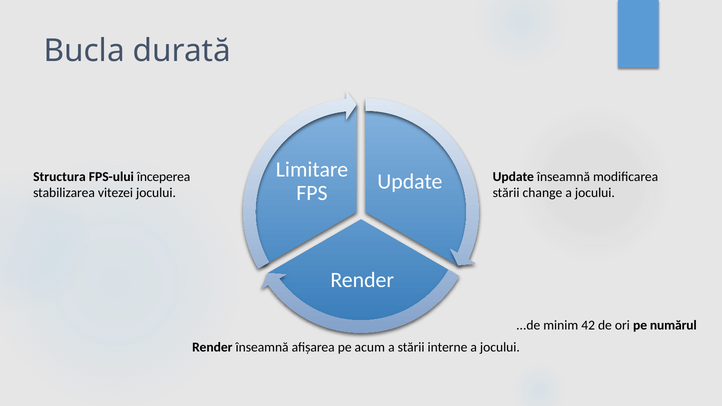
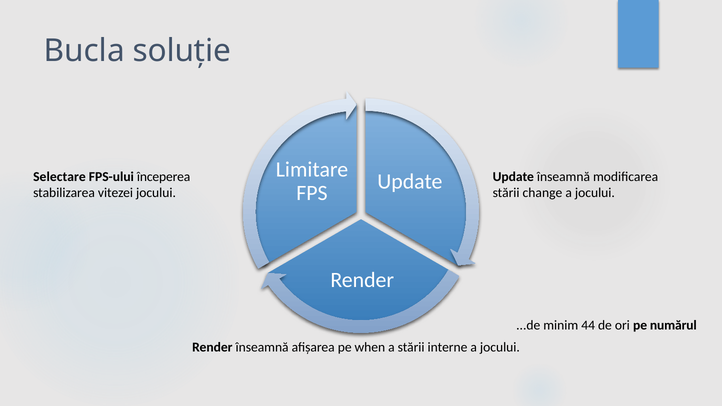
durată: durată -> soluție
Structura: Structura -> Selectare
42: 42 -> 44
acum: acum -> when
